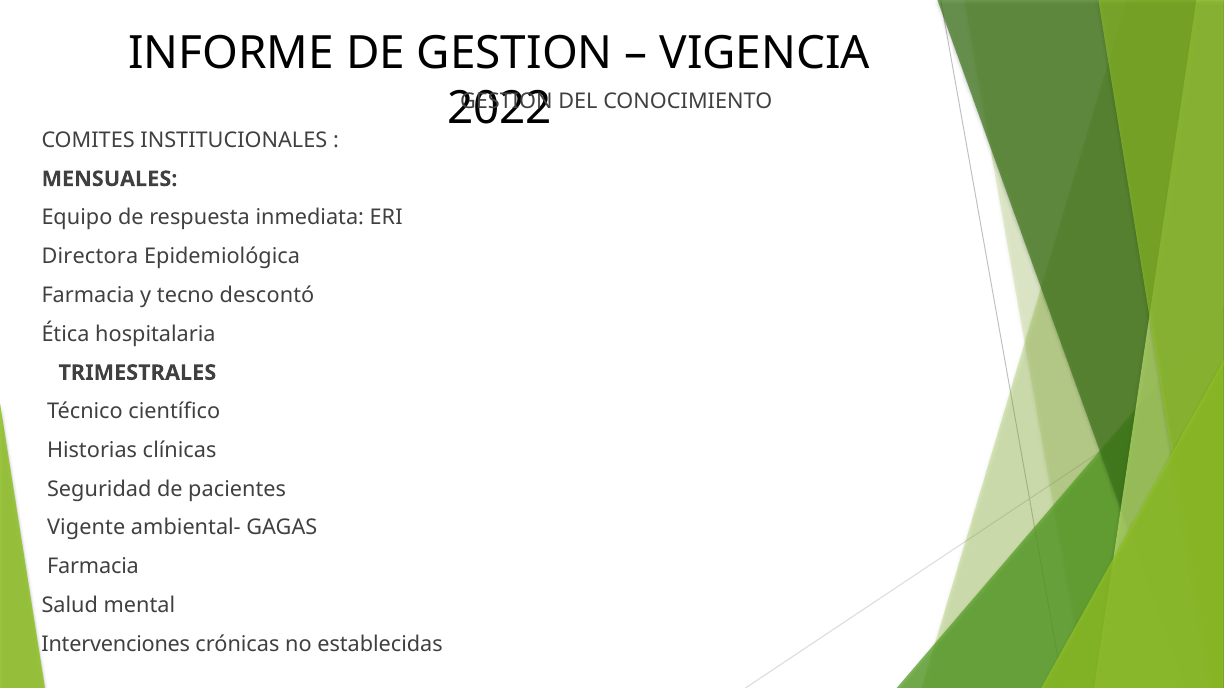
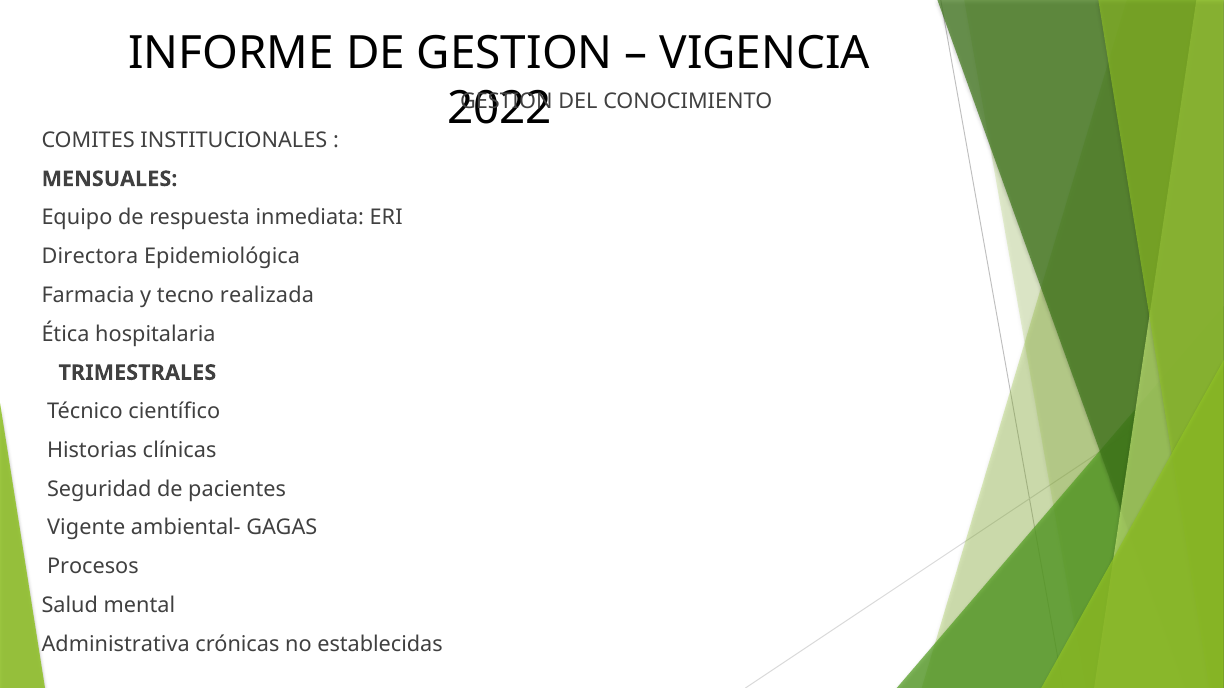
descontó: descontó -> realizada
Farmacia at (93, 567): Farmacia -> Procesos
Intervenciones: Intervenciones -> Administrativa
